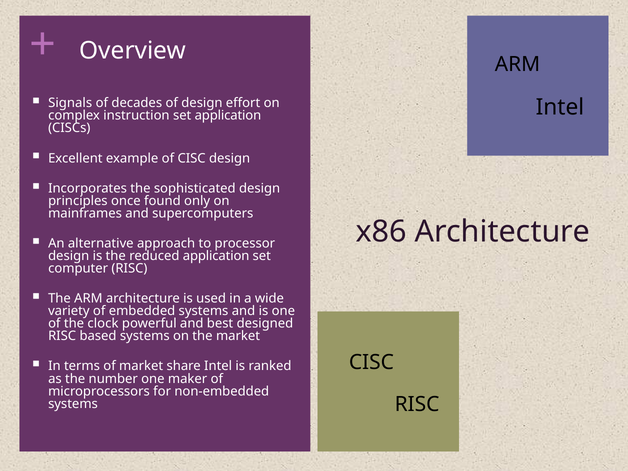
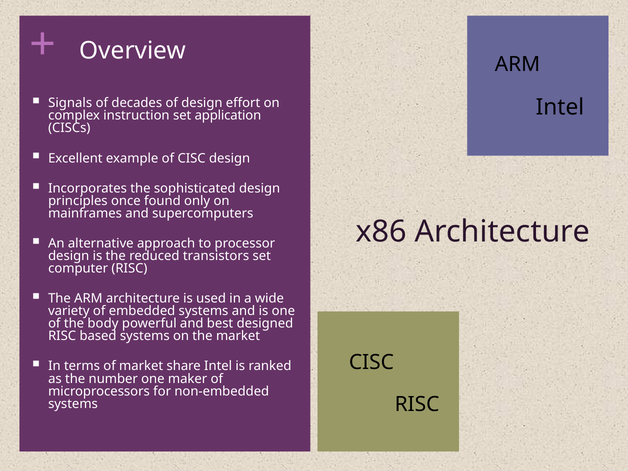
reduced application: application -> transistors
clock: clock -> body
